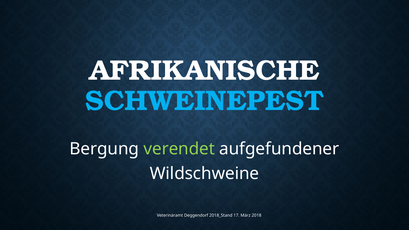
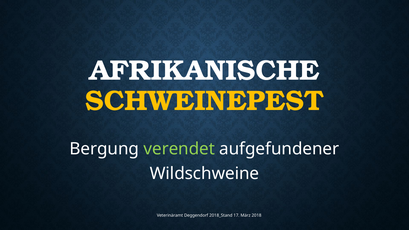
SCHWEINEPEST colour: light blue -> yellow
